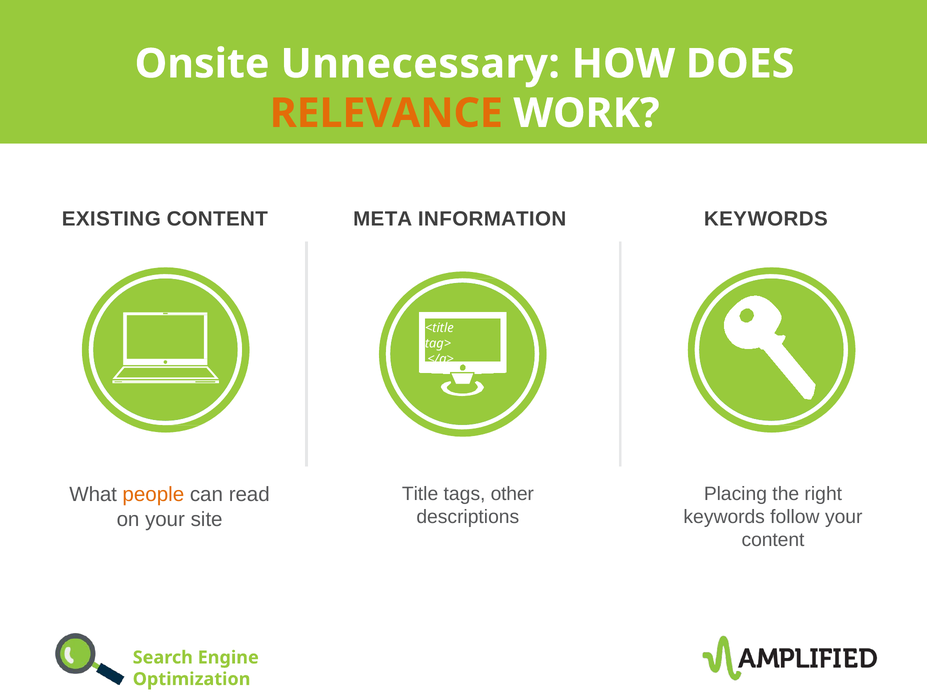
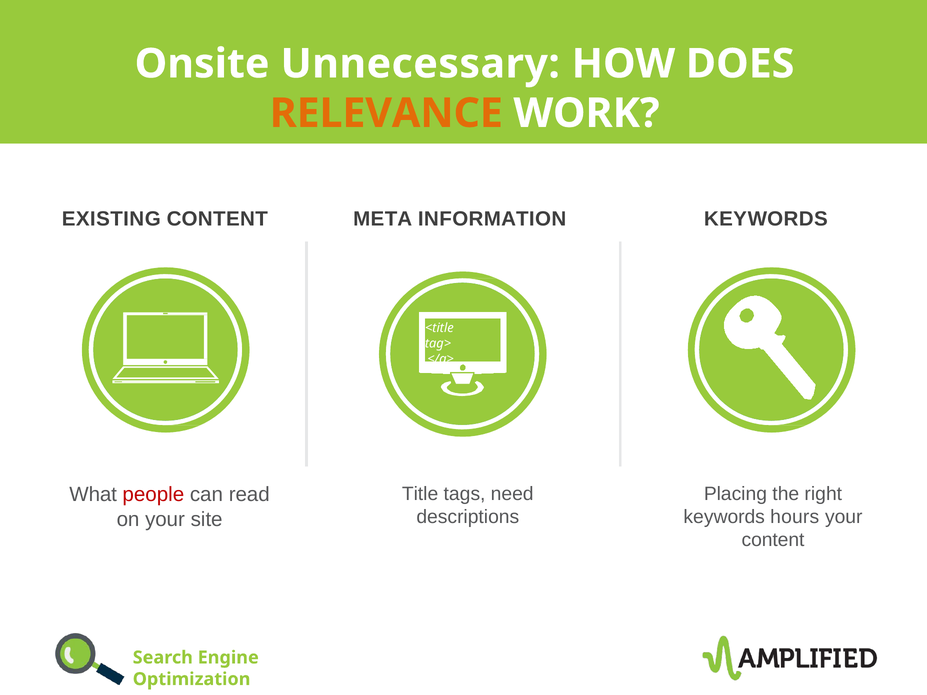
other: other -> need
people colour: orange -> red
follow: follow -> hours
